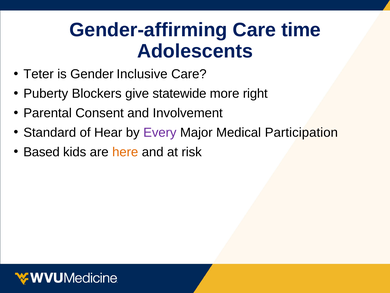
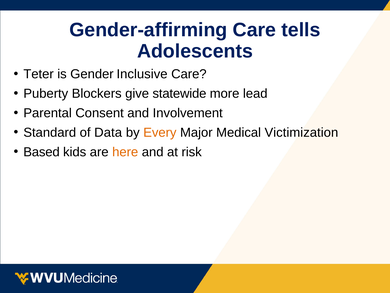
time: time -> tells
right: right -> lead
Hear: Hear -> Data
Every colour: purple -> orange
Participation: Participation -> Victimization
